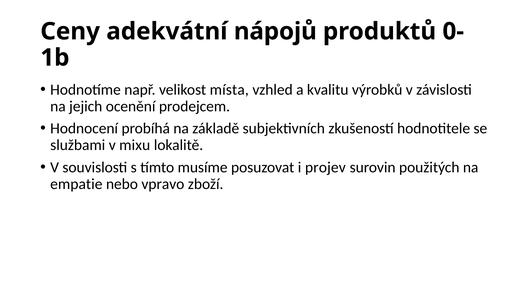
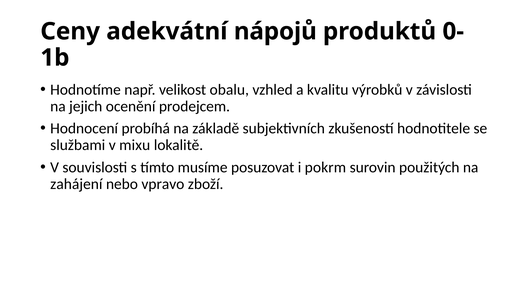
místa: místa -> obalu
projev: projev -> pokrm
empatie: empatie -> zahájení
